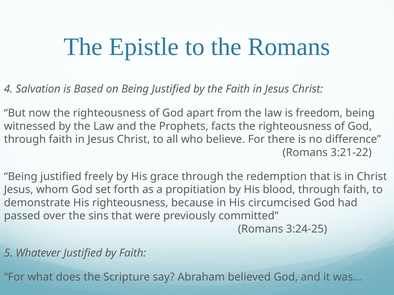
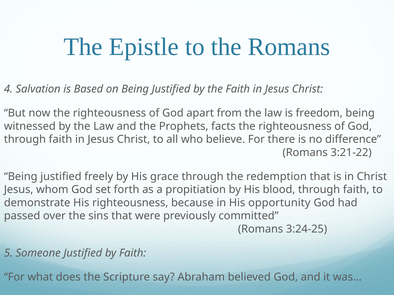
circumcised: circumcised -> opportunity
Whatever: Whatever -> Someone
